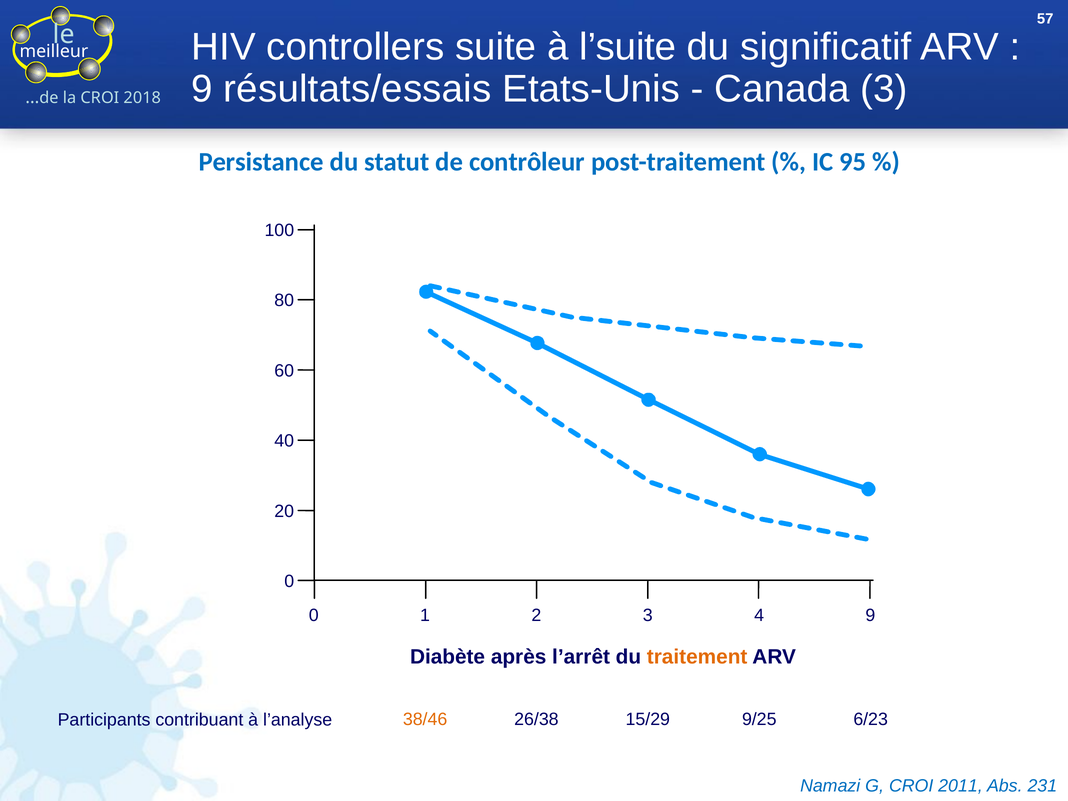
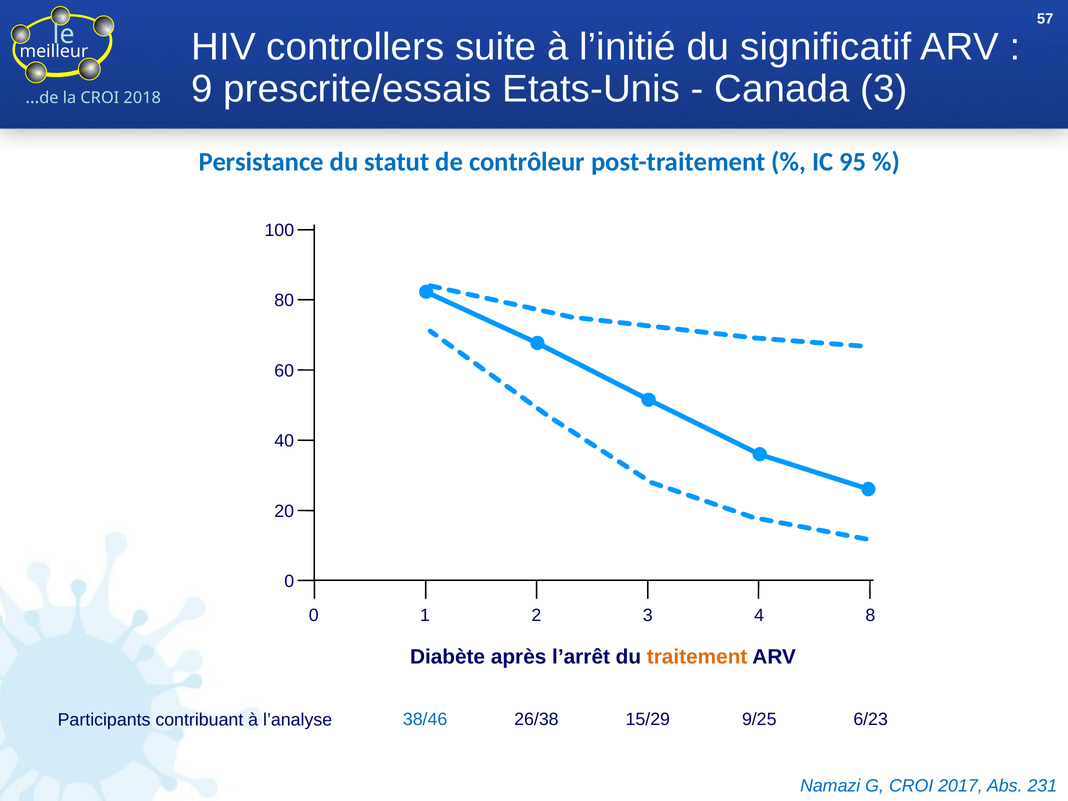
l’suite: l’suite -> l’initié
résultats/essais: résultats/essais -> prescrite/essais
4 9: 9 -> 8
38/46 colour: orange -> blue
2011: 2011 -> 2017
